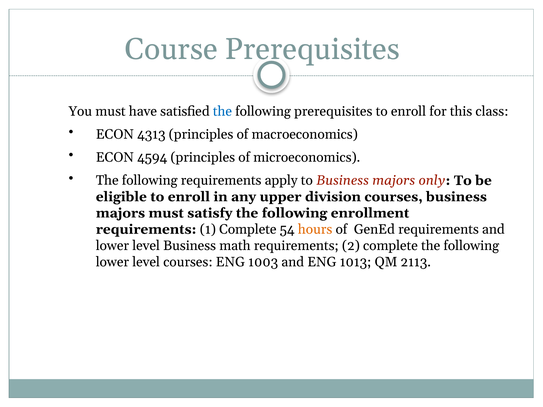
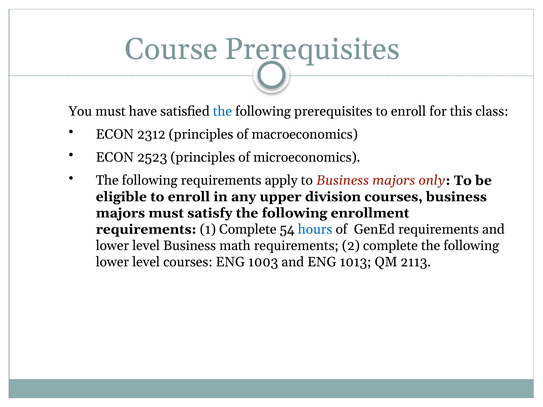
4313: 4313 -> 2312
4594: 4594 -> 2523
hours colour: orange -> blue
